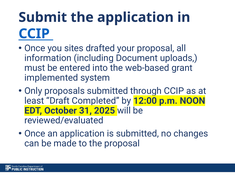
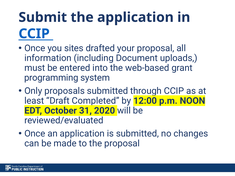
implemented: implemented -> programming
2025: 2025 -> 2020
